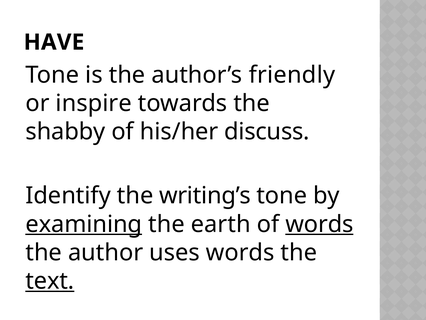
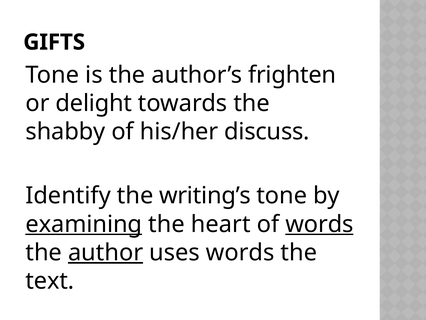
HAVE: HAVE -> GIFTS
friendly: friendly -> frighten
inspire: inspire -> delight
earth: earth -> heart
author underline: none -> present
text underline: present -> none
